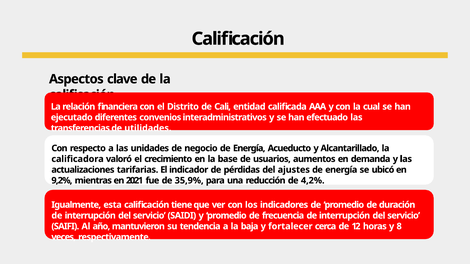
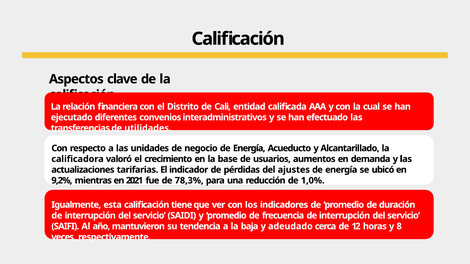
35,9%: 35,9% -> 78,3%
4,2%: 4,2% -> 1,0%
fortalecer: fortalecer -> adeudado
